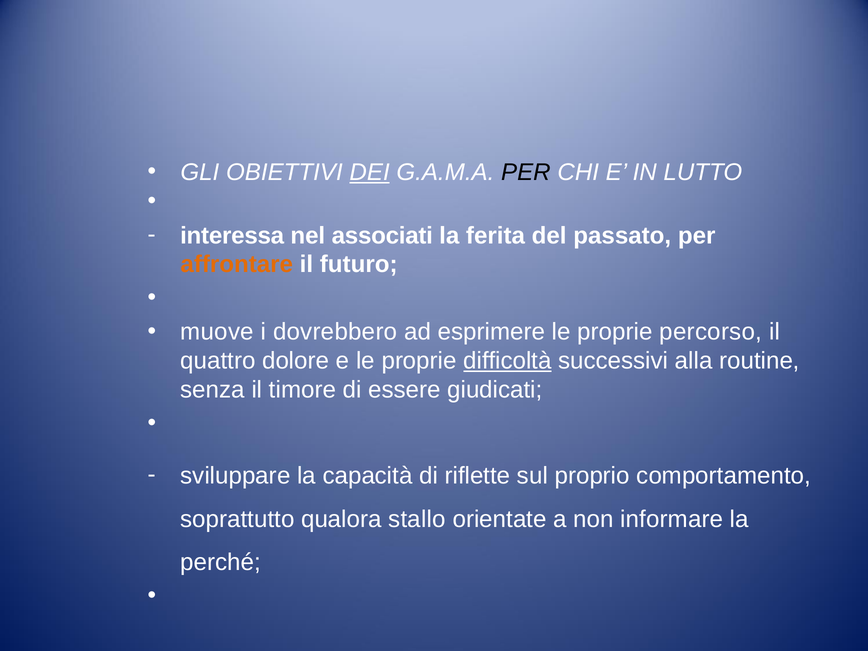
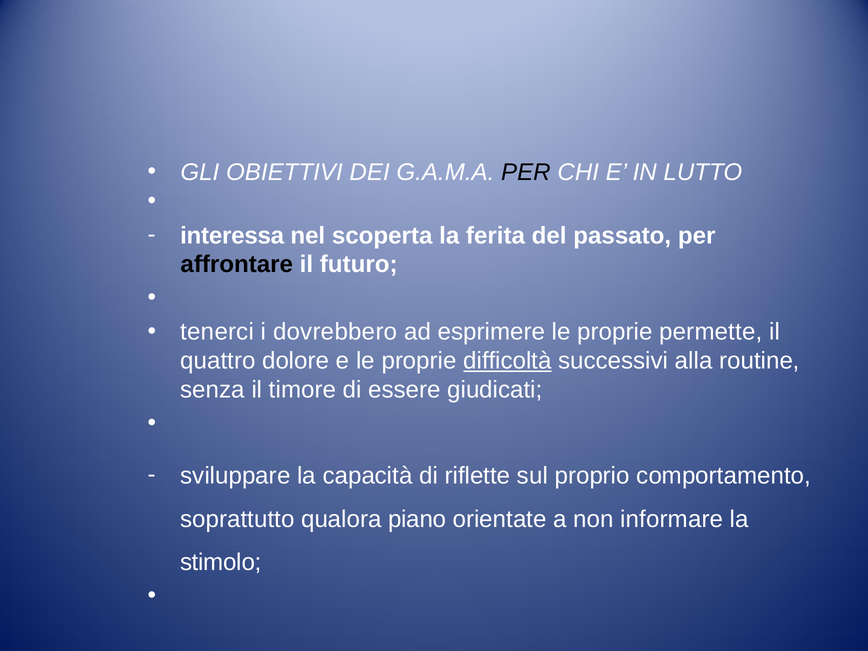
DEI underline: present -> none
associati: associati -> scoperta
affrontare colour: orange -> black
muove: muove -> tenerci
percorso: percorso -> permette
stallo: stallo -> piano
perché: perché -> stimolo
